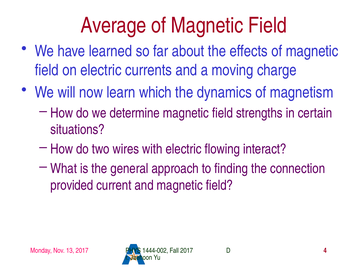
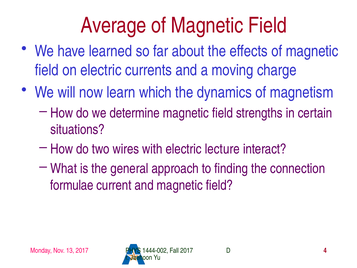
flowing: flowing -> lecture
provided: provided -> formulae
